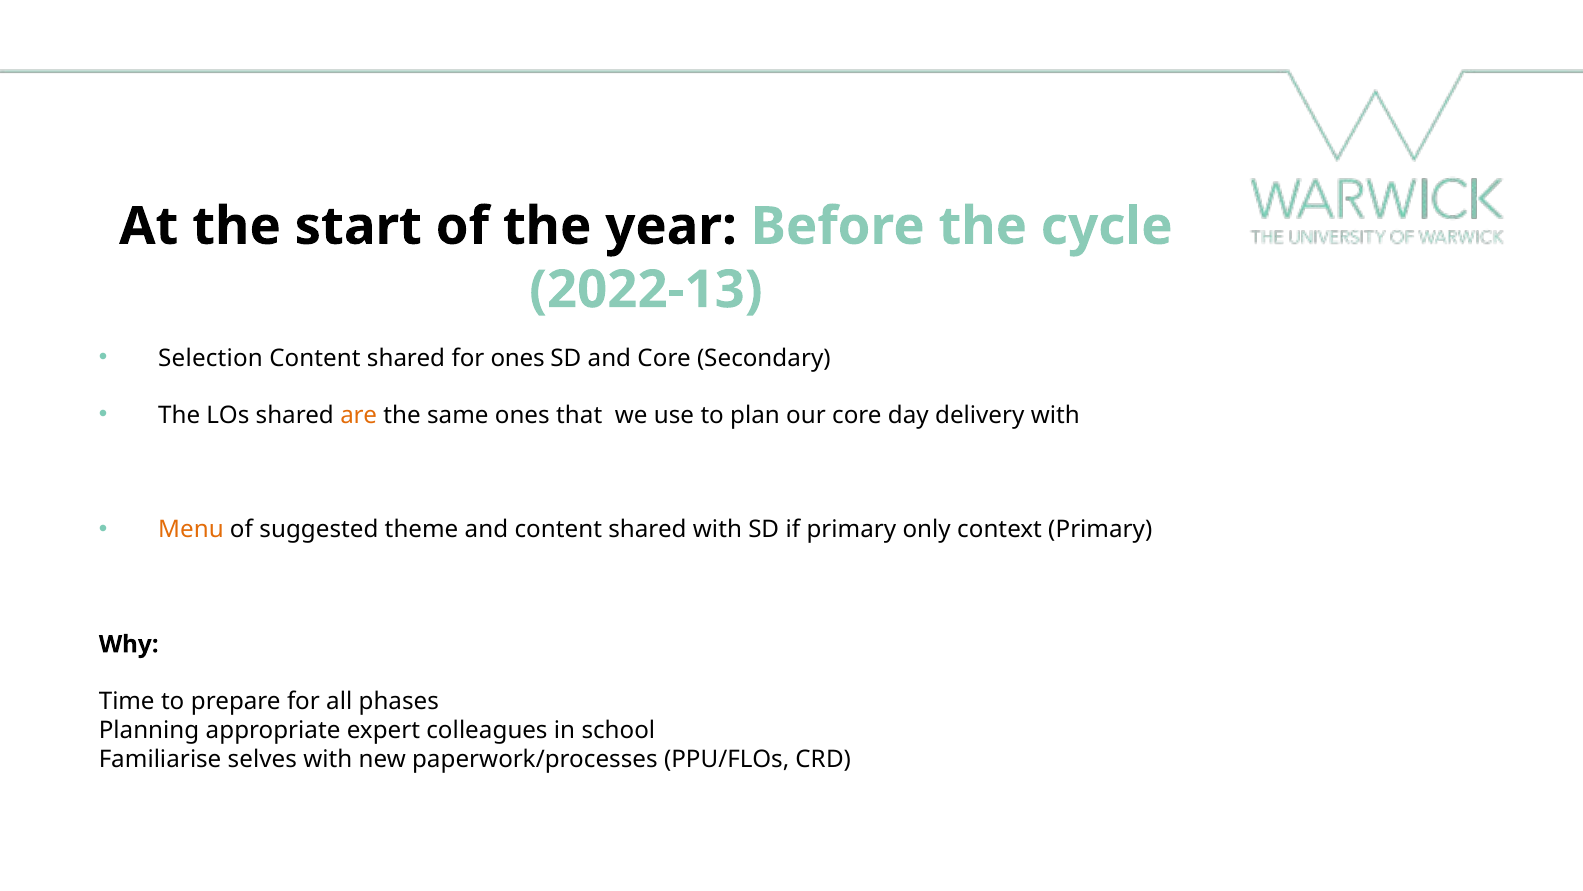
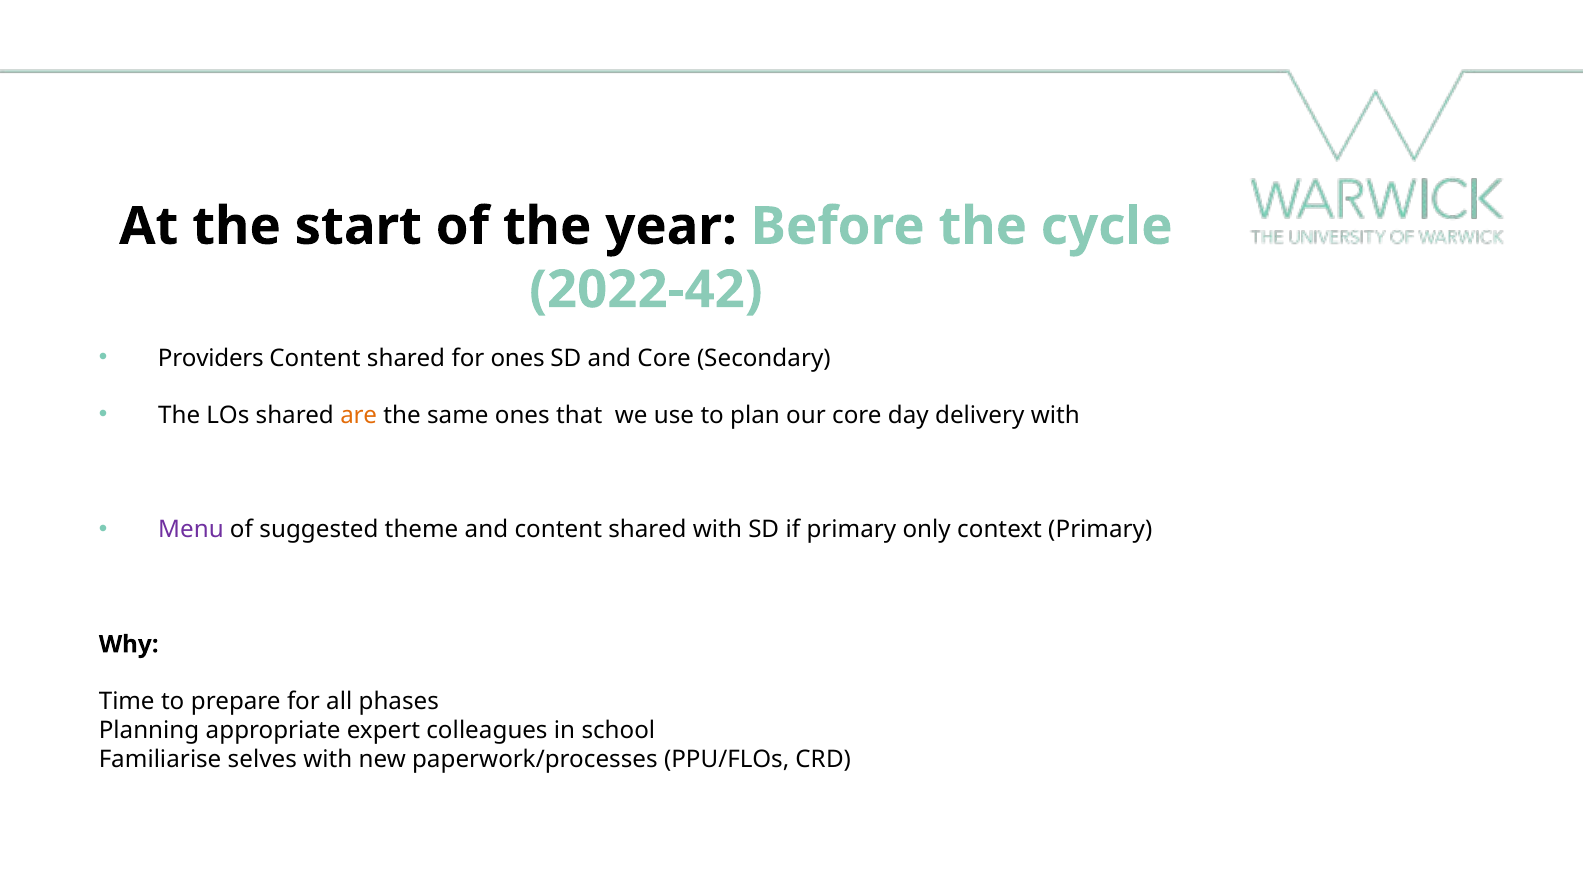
2022-13: 2022-13 -> 2022-42
Selection: Selection -> Providers
Menu colour: orange -> purple
